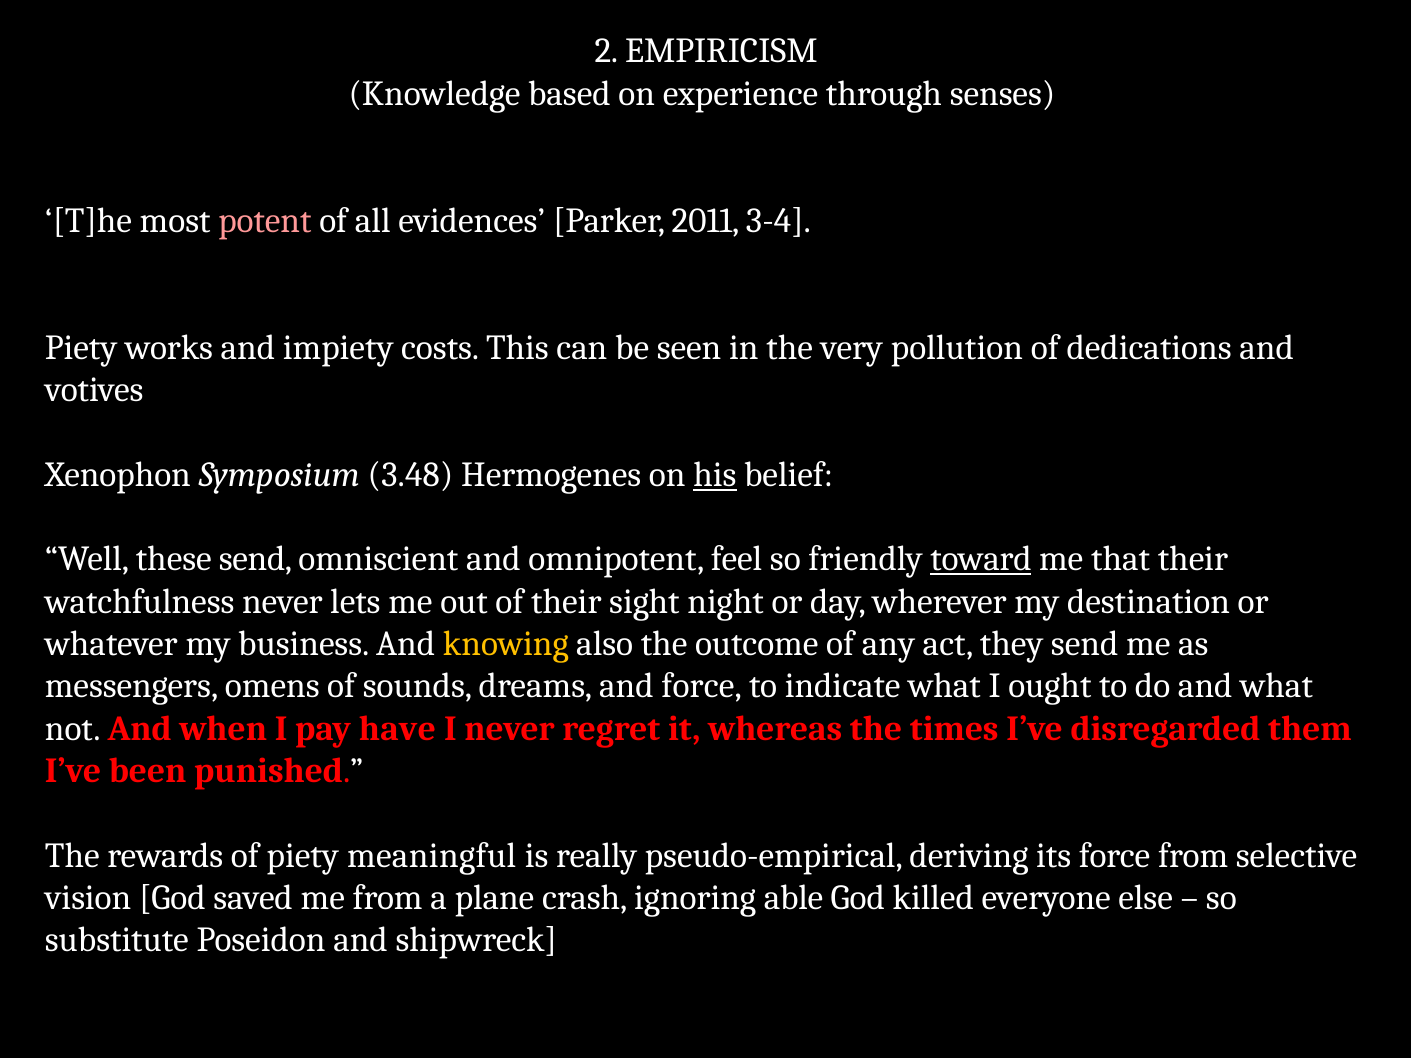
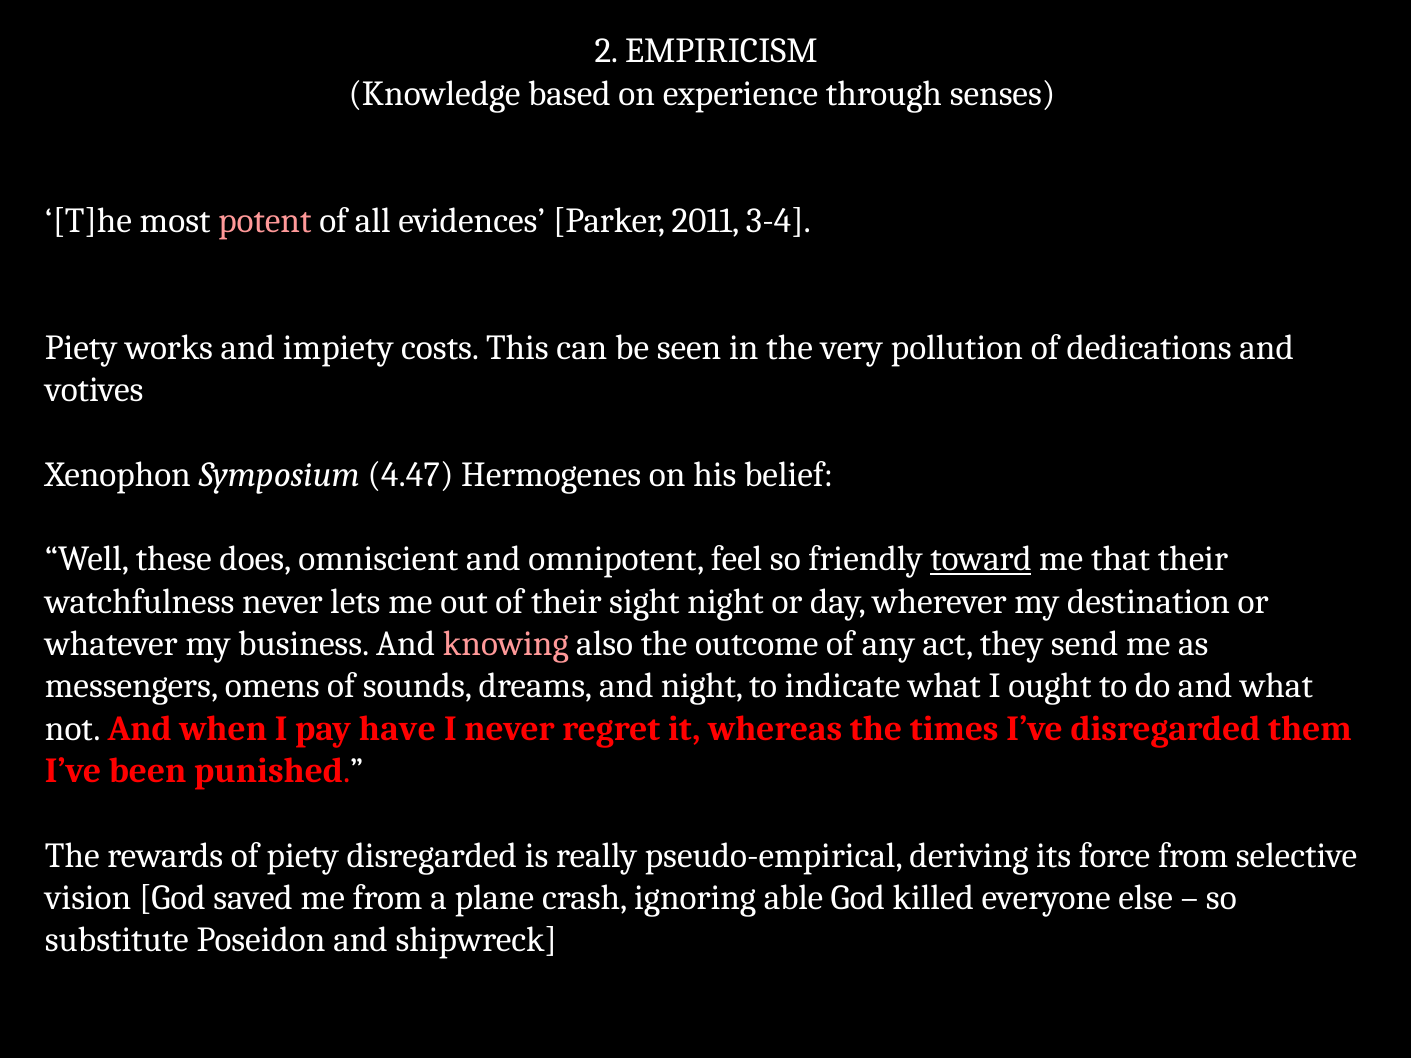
3.48: 3.48 -> 4.47
his underline: present -> none
these send: send -> does
knowing colour: yellow -> pink
and force: force -> night
piety meaningful: meaningful -> disregarded
